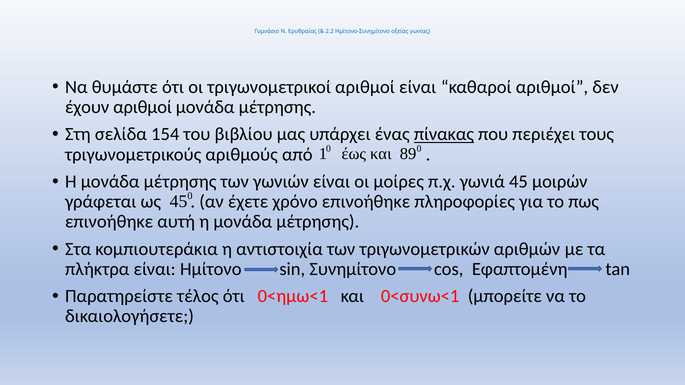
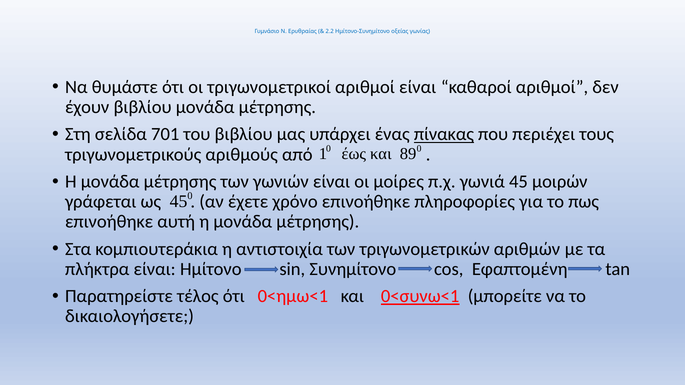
έχουν αριθμοί: αριθμοί -> βιβλίου
154: 154 -> 701
0<συνω<1 underline: none -> present
